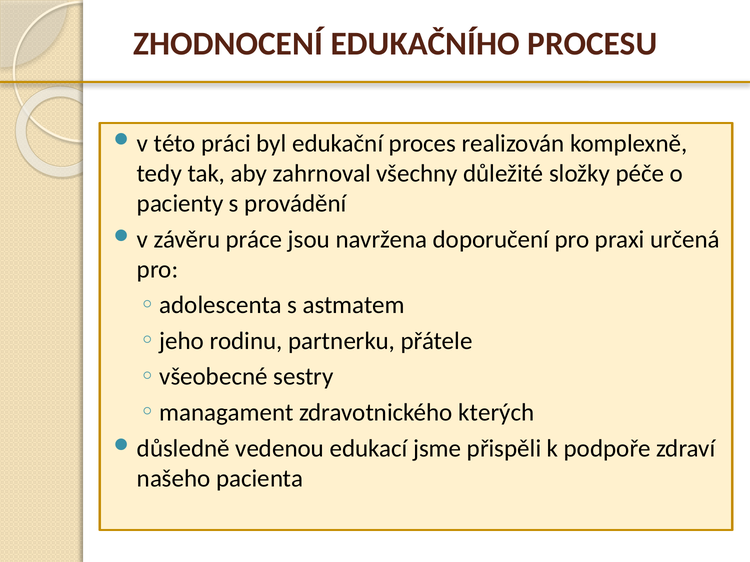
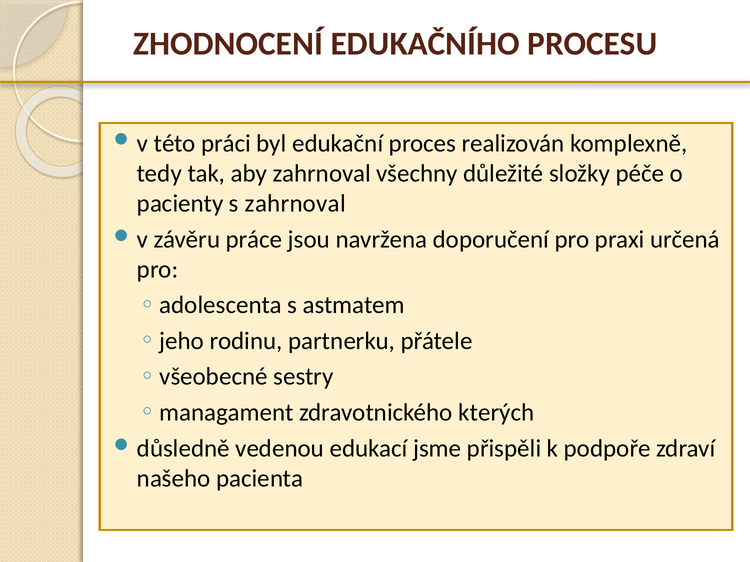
s provádění: provádění -> zahrnoval
